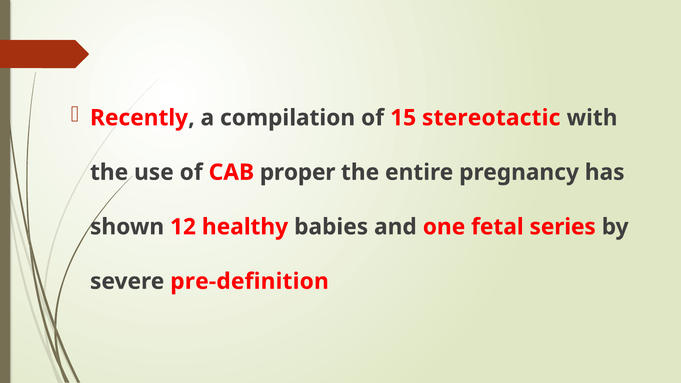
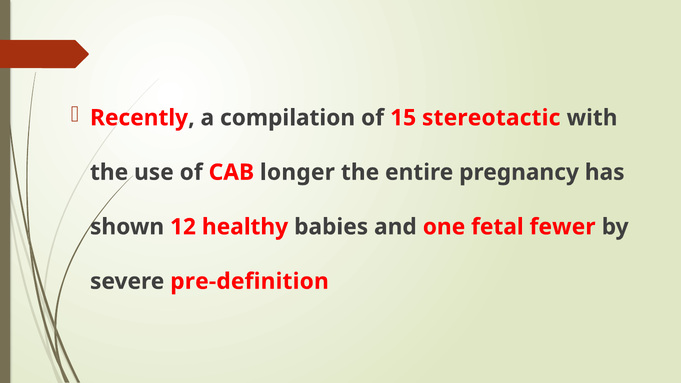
proper: proper -> longer
series: series -> fewer
